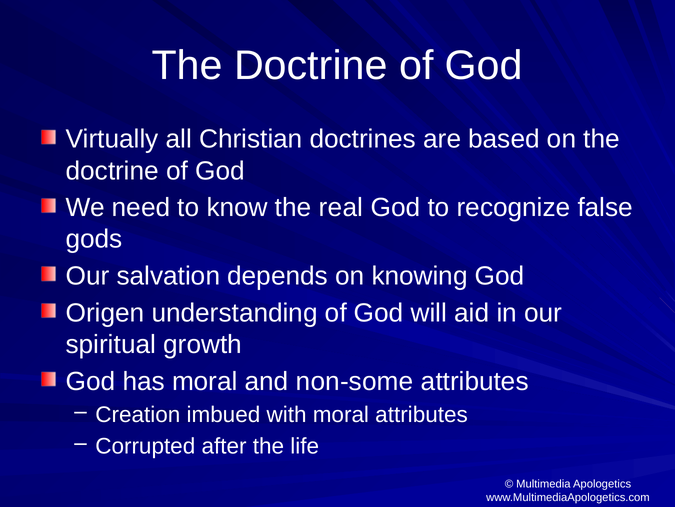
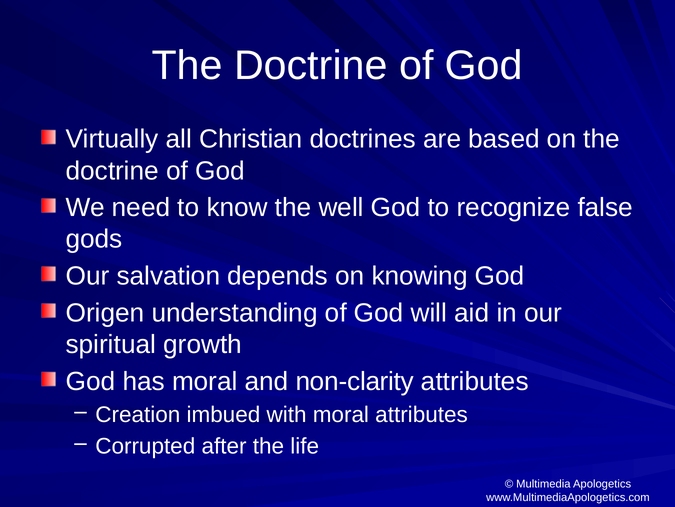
real: real -> well
non-some: non-some -> non-clarity
